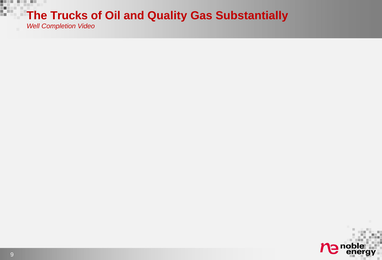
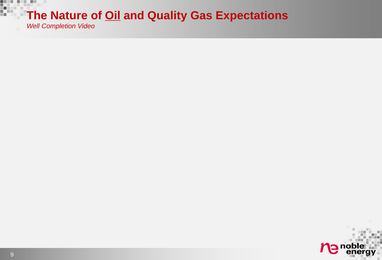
Trucks: Trucks -> Nature
Oil underline: none -> present
Substantially: Substantially -> Expectations
